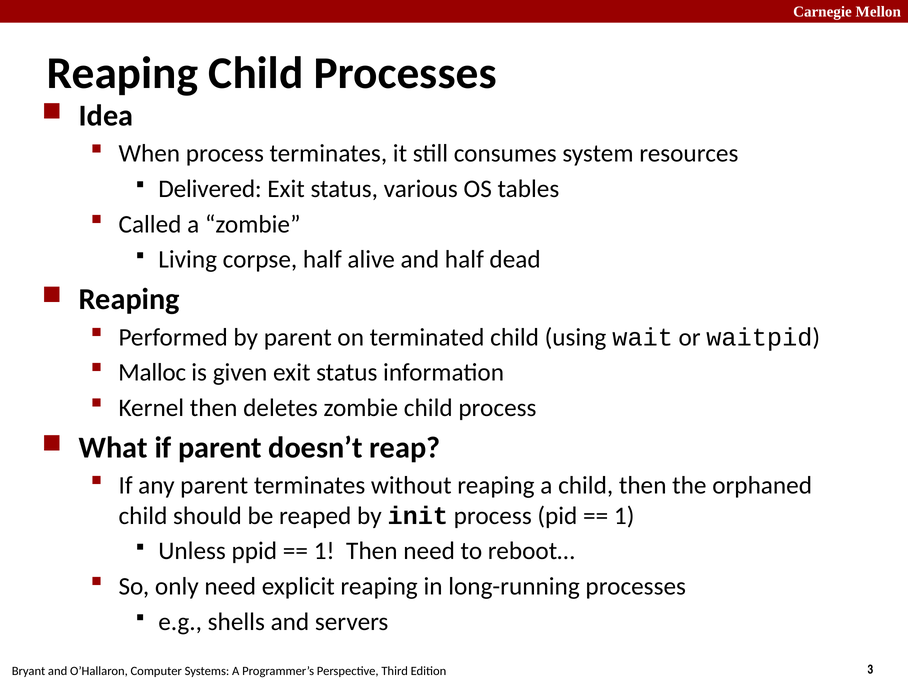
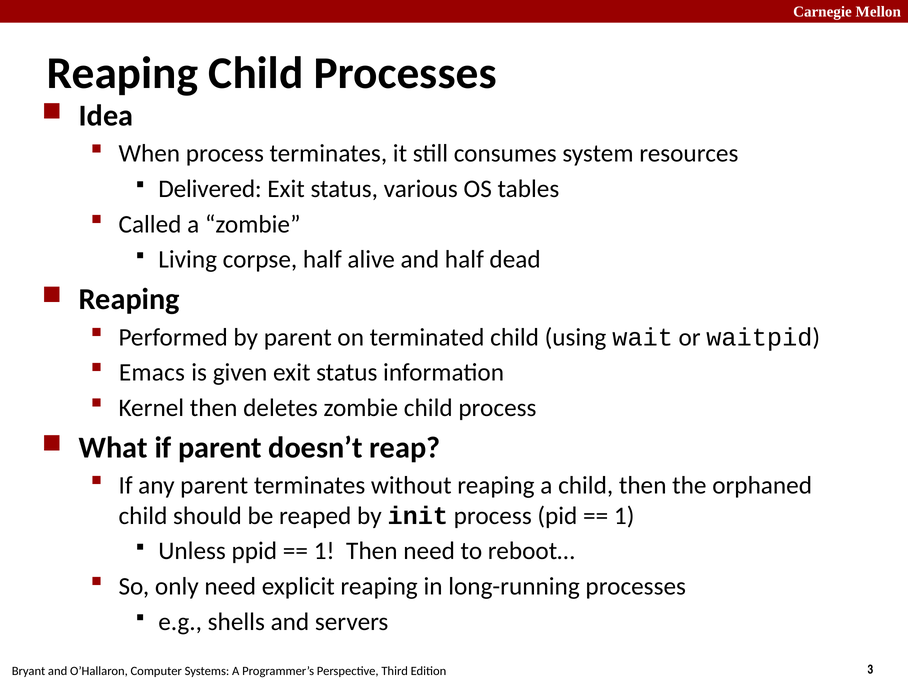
Malloc: Malloc -> Emacs
